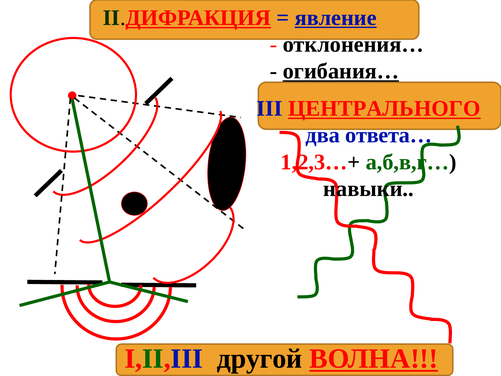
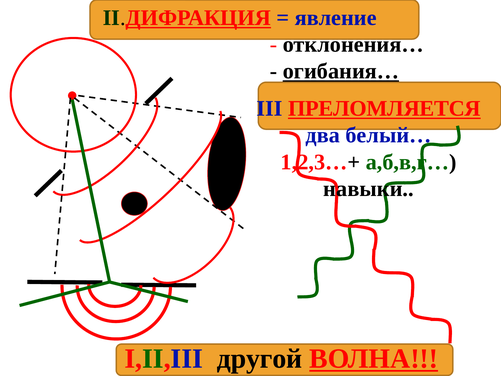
явление underline: present -> none
ЦЕНТРАЛЬНОГО: ЦЕНТРАЛЬНОГО -> ПРЕЛОМЛЯЕТСЯ
ответа…: ответа… -> белый…
